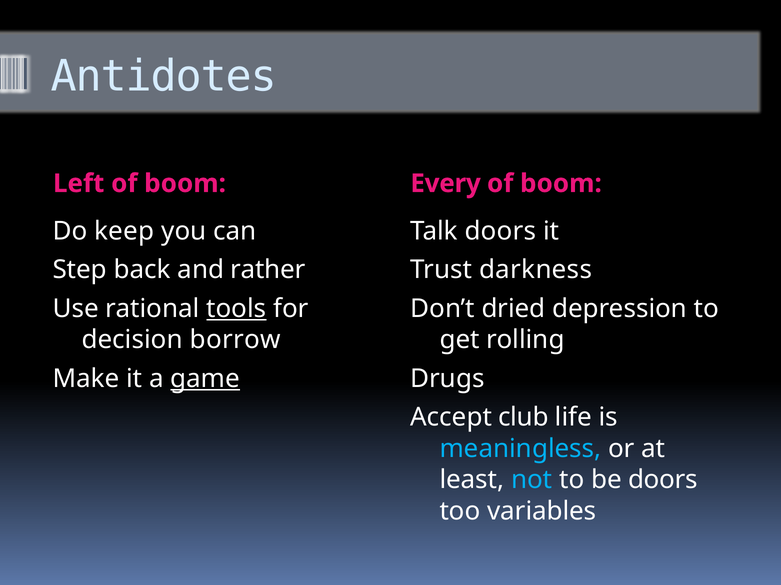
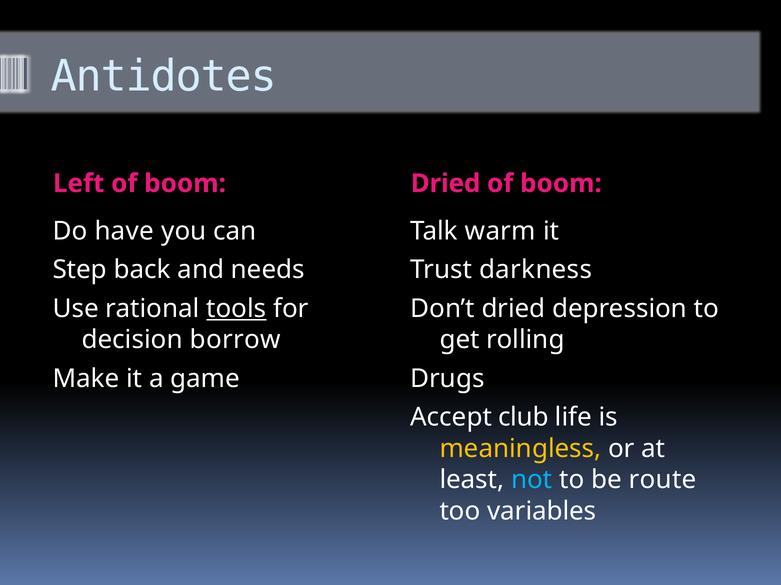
boom Every: Every -> Dried
keep: keep -> have
Talk doors: doors -> warm
rather: rather -> needs
game underline: present -> none
meaningless colour: light blue -> yellow
be doors: doors -> route
